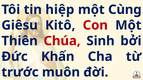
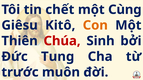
hiệp: hiệp -> chết
Con colour: red -> orange
Khấn: Khấn -> Tụng
